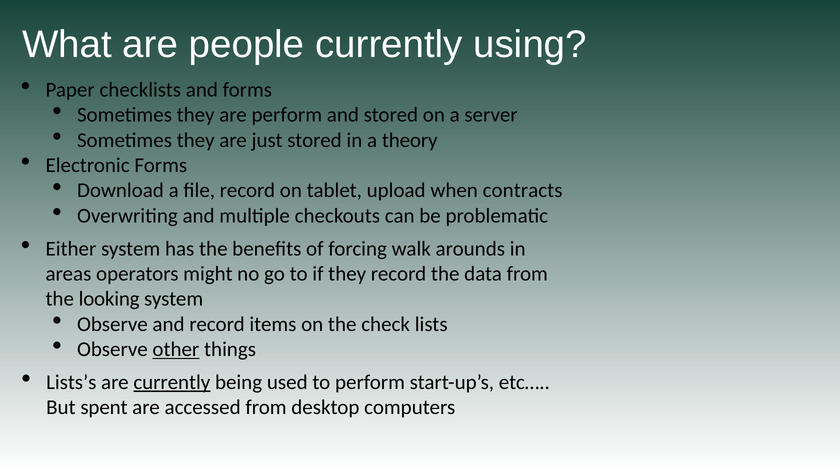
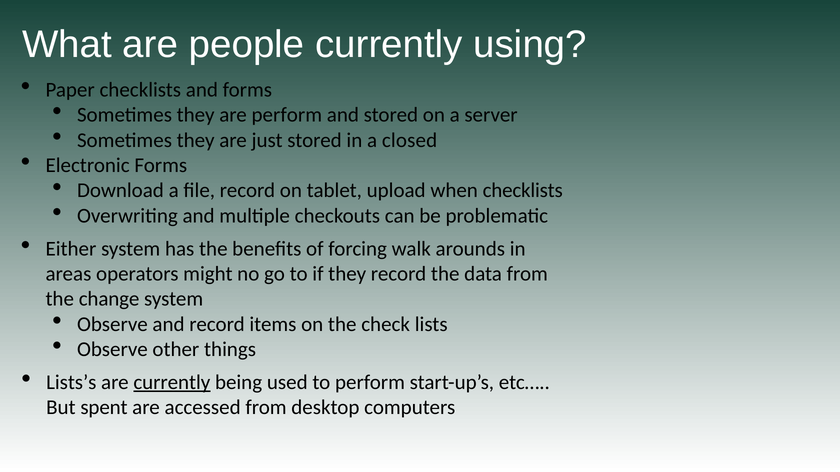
theory: theory -> closed
when contracts: contracts -> checklists
looking: looking -> change
other underline: present -> none
